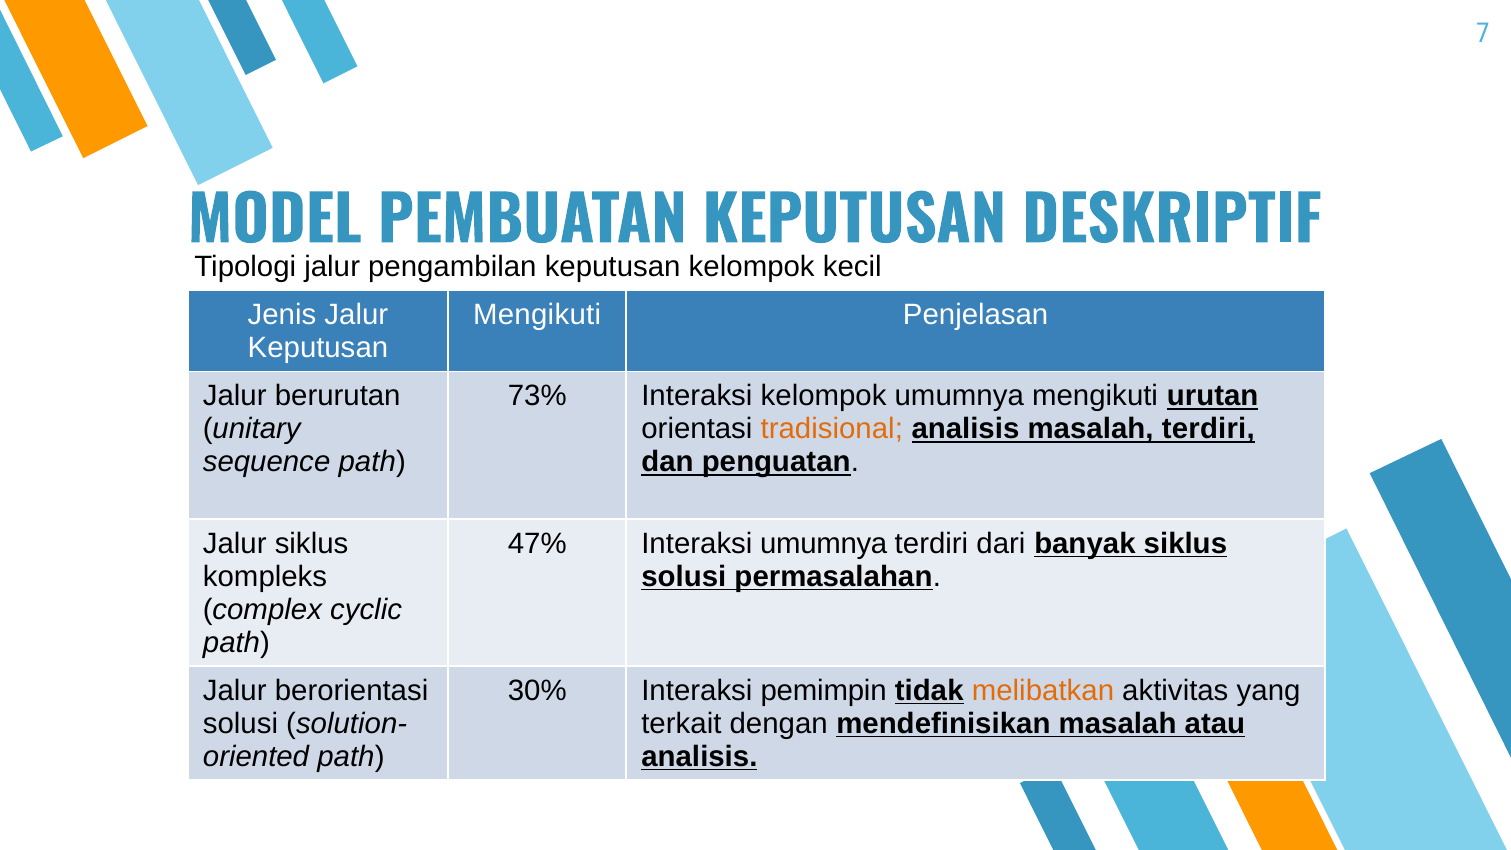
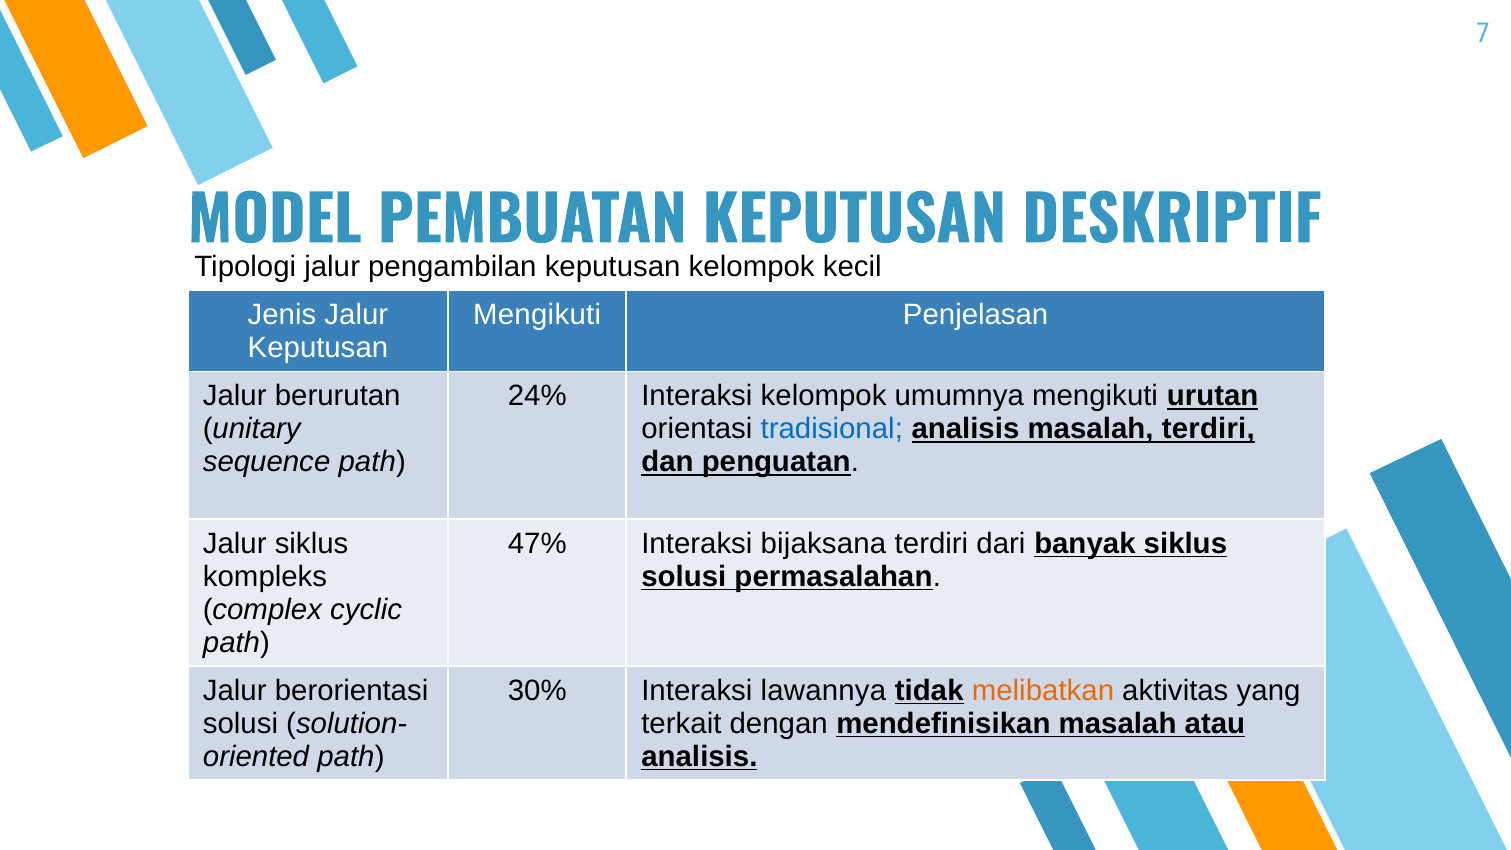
73%: 73% -> 24%
tradisional colour: orange -> blue
Interaksi umumnya: umumnya -> bijaksana
pemimpin: pemimpin -> lawannya
